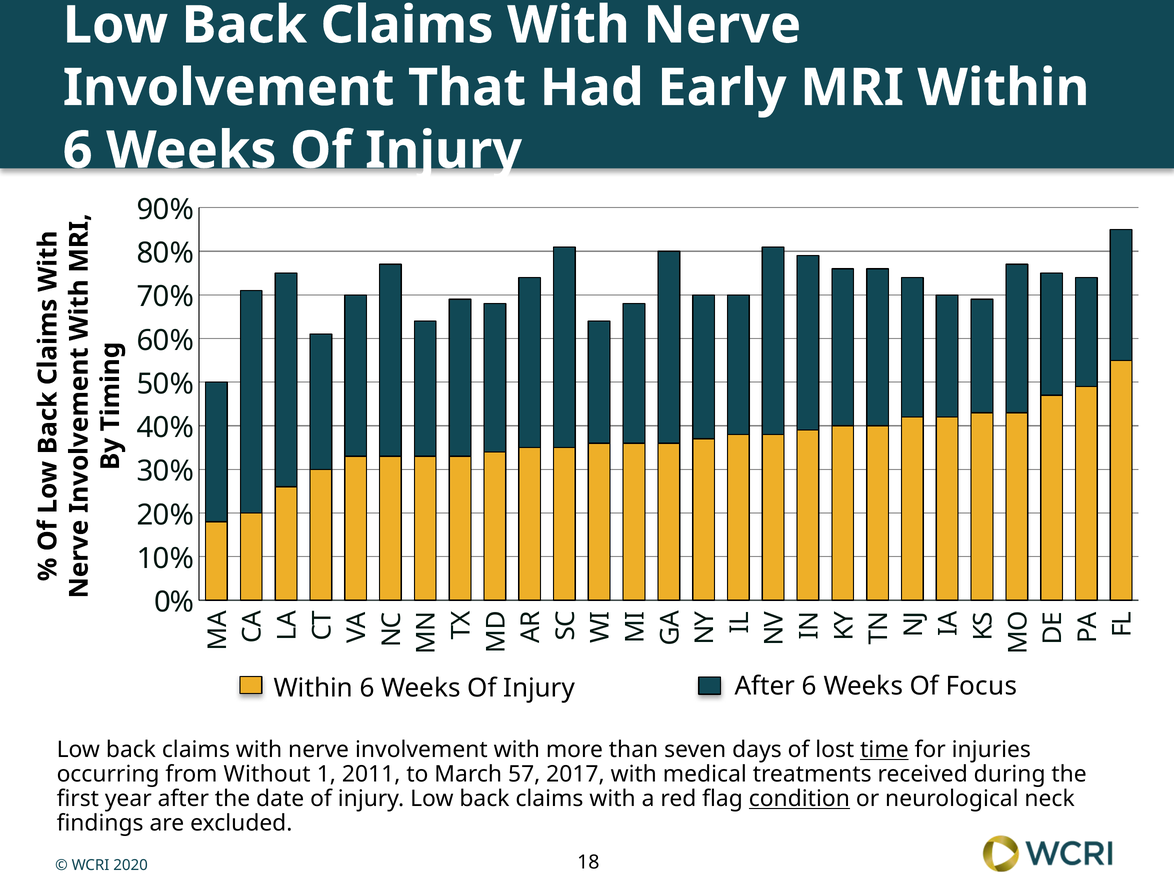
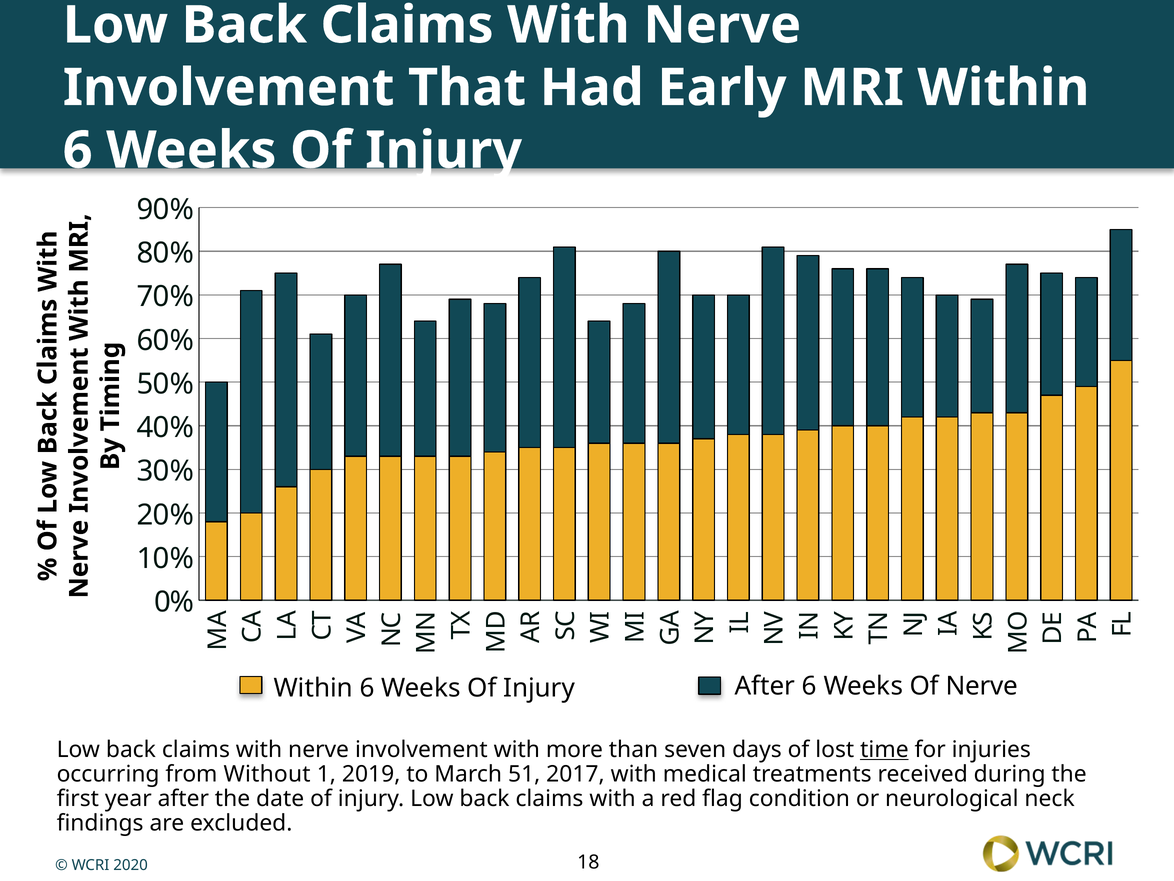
Of Focus: Focus -> Nerve
2011: 2011 -> 2019
57: 57 -> 51
condition underline: present -> none
